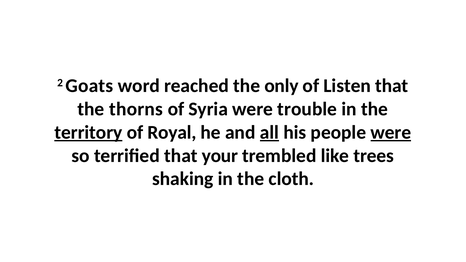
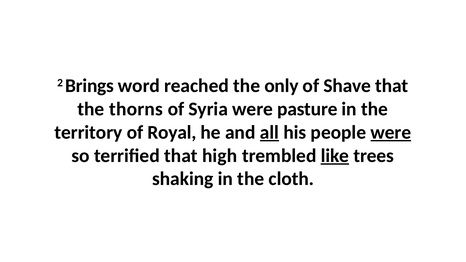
Goats: Goats -> Brings
Listen: Listen -> Shave
trouble: trouble -> pasture
territory underline: present -> none
your: your -> high
like underline: none -> present
